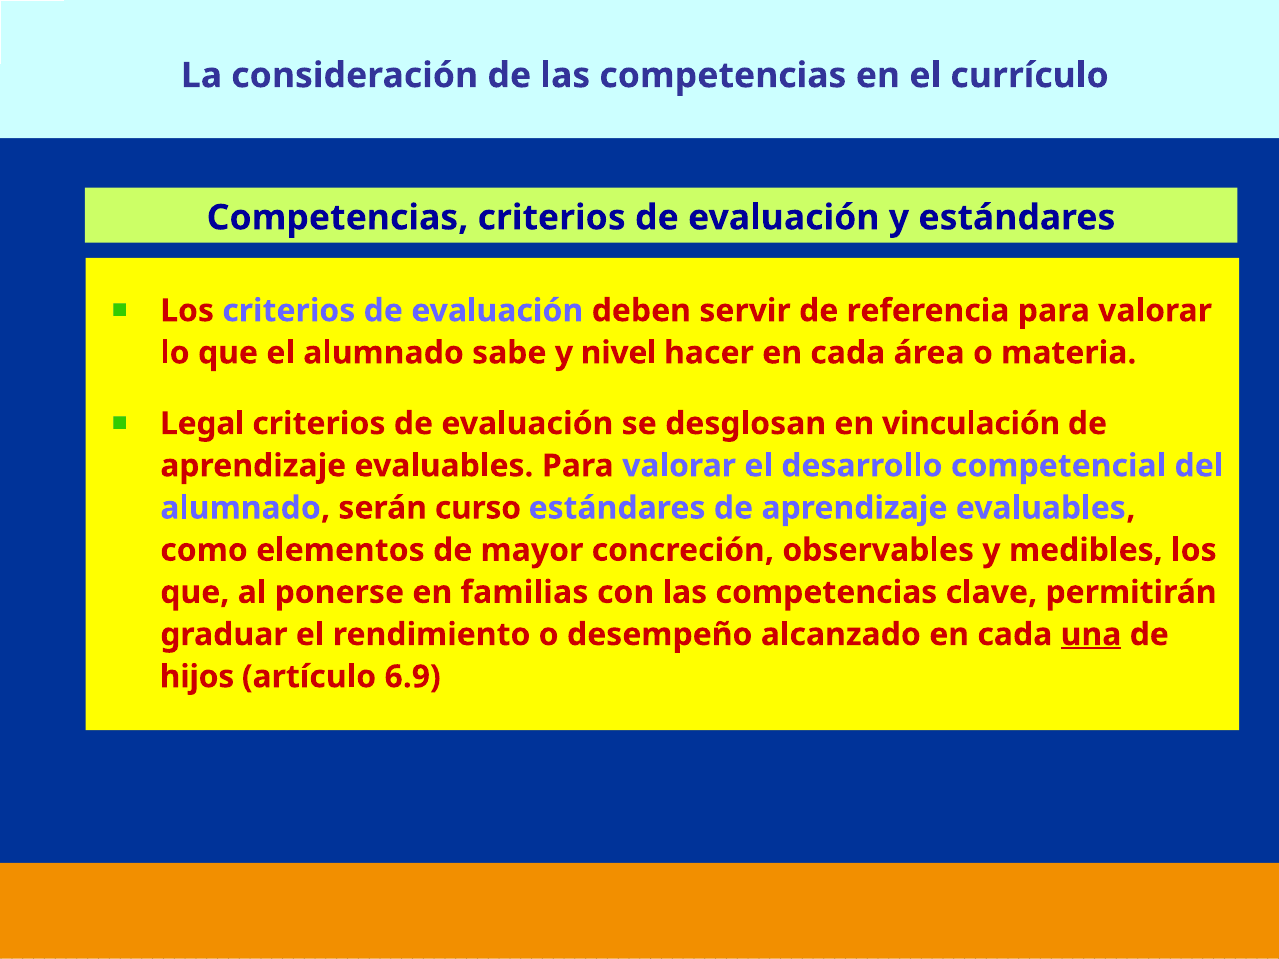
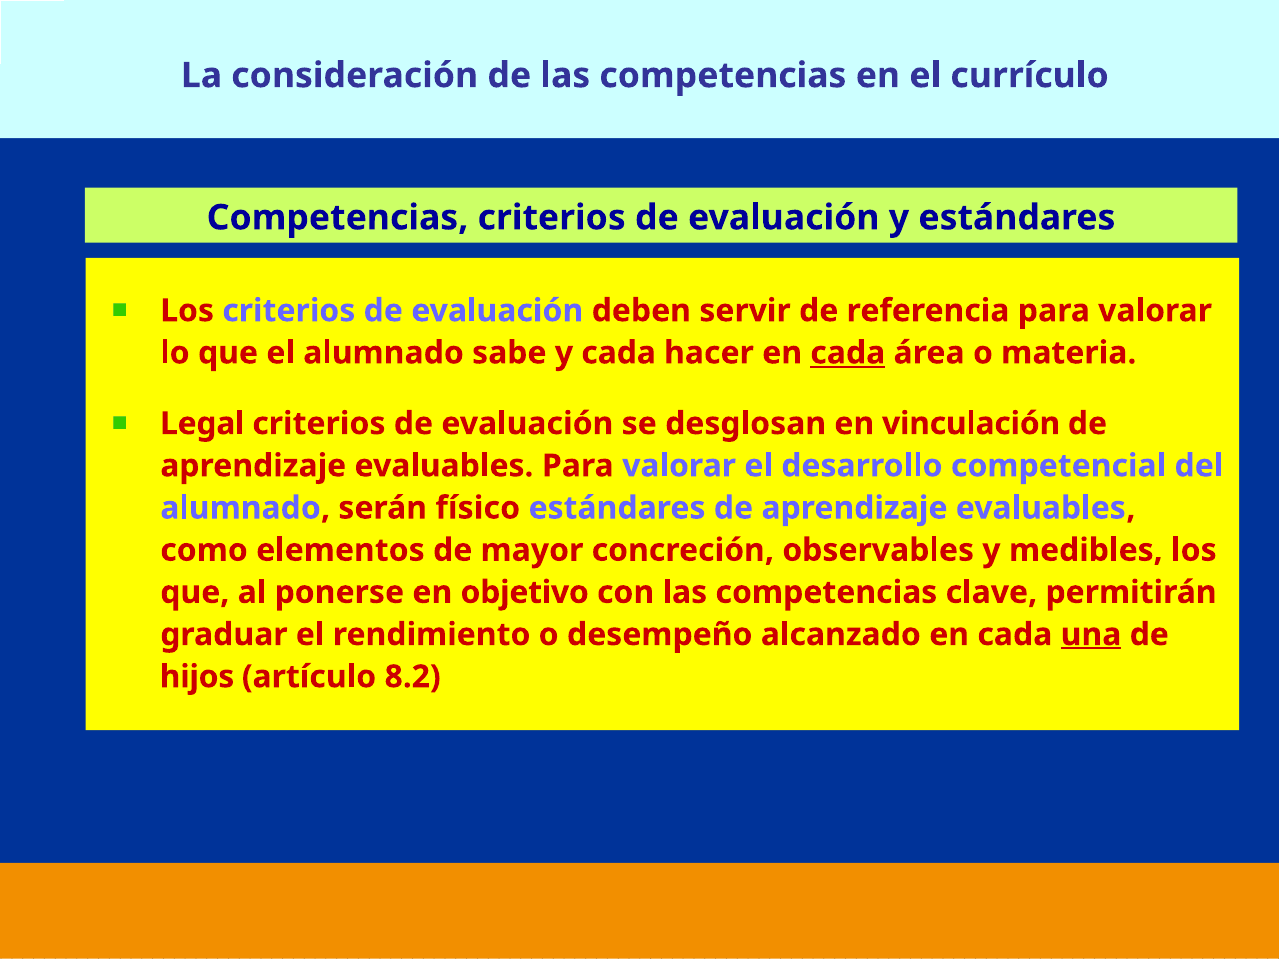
y nivel: nivel -> cada
cada at (848, 353) underline: none -> present
curso: curso -> físico
familias: familias -> objetivo
6.9: 6.9 -> 8.2
